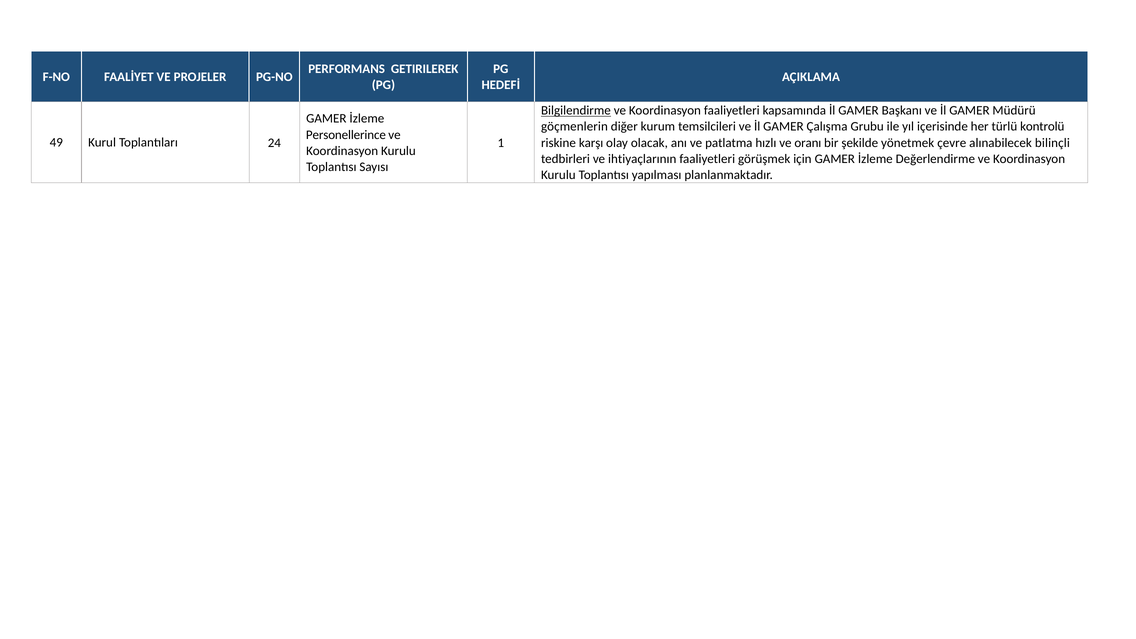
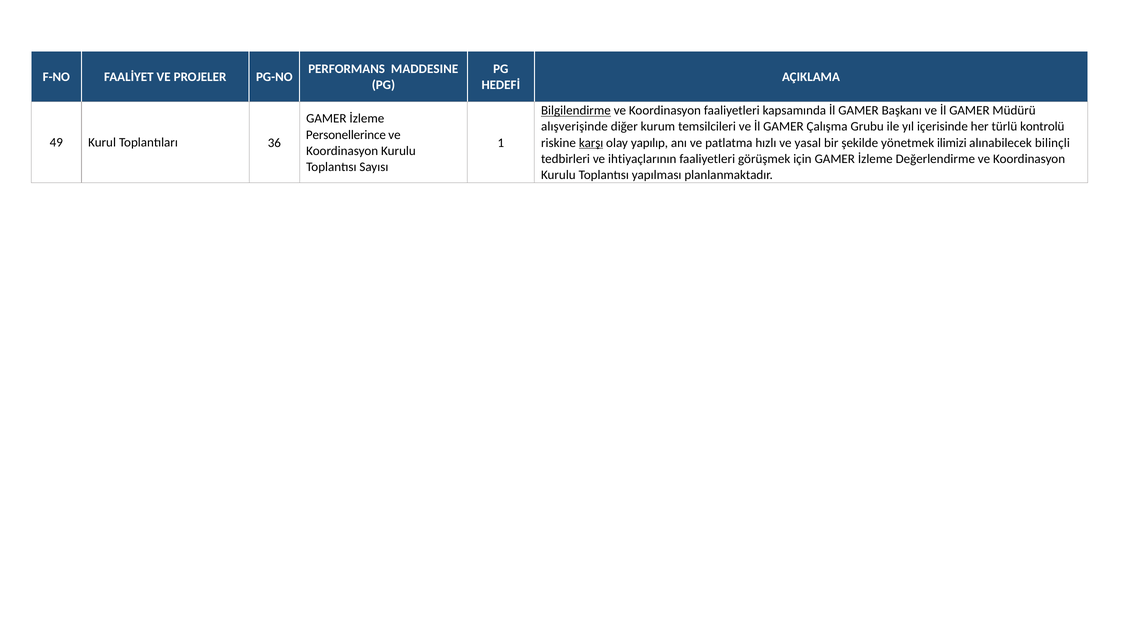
GETIRILEREK: GETIRILEREK -> MADDESINE
göçmenlerin: göçmenlerin -> alışverişinde
24: 24 -> 36
karşı underline: none -> present
olacak: olacak -> yapılıp
oranı: oranı -> yasal
çevre: çevre -> ilimizi
